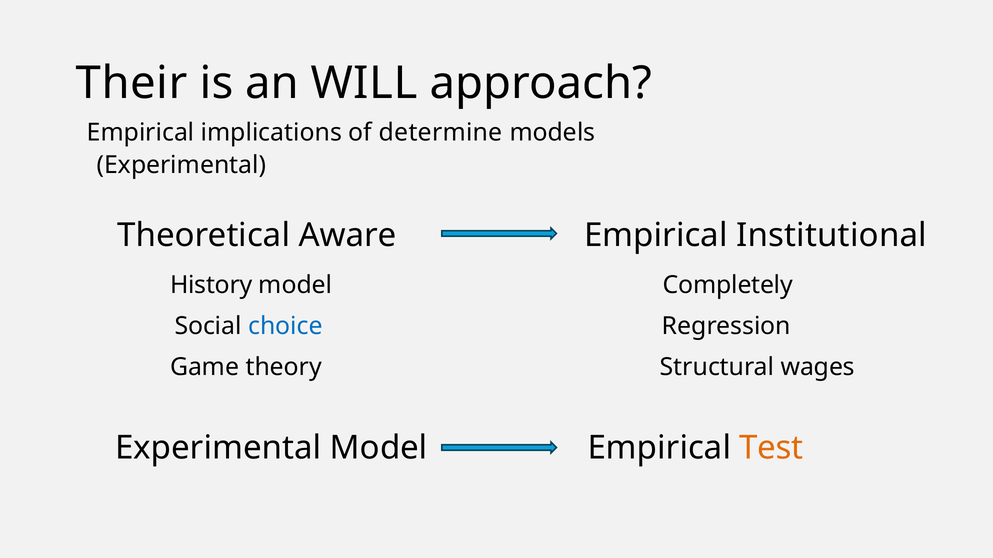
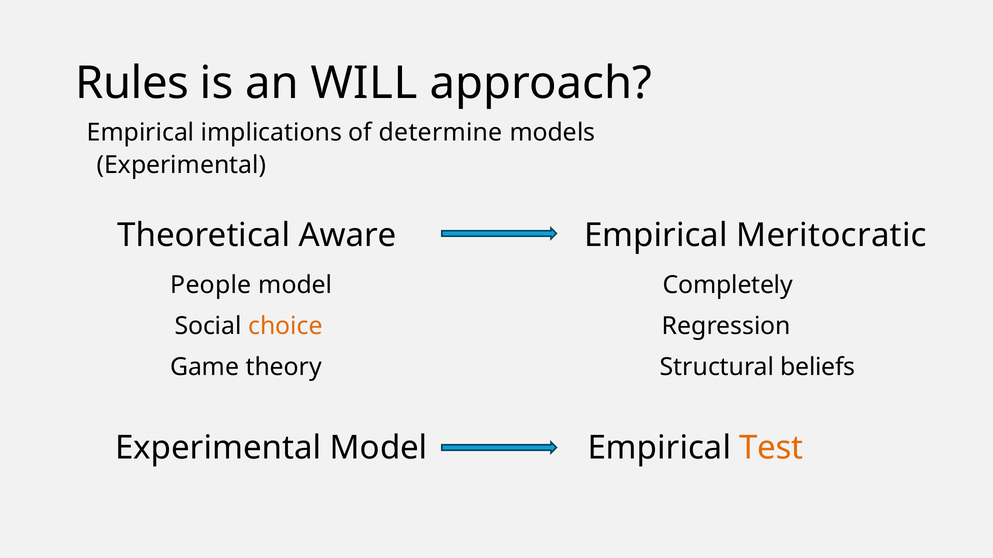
Their: Their -> Rules
Institutional: Institutional -> Meritocratic
History: History -> People
choice colour: blue -> orange
wages: wages -> beliefs
